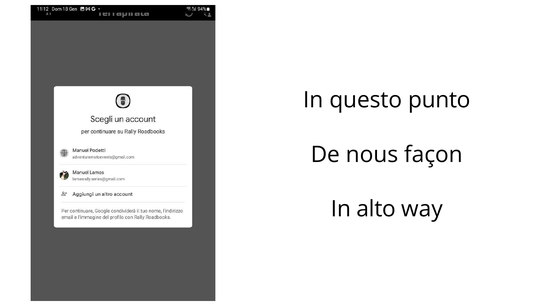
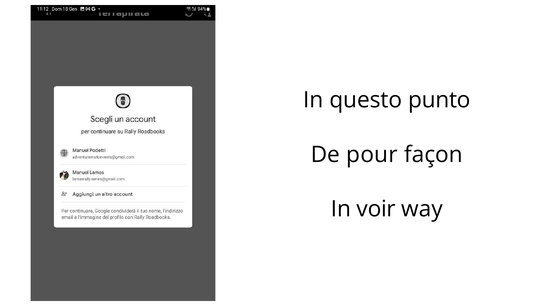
nous: nous -> pour
alto: alto -> voir
